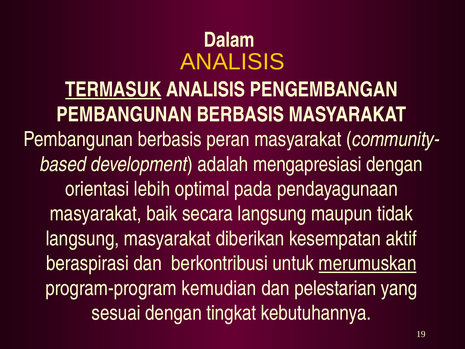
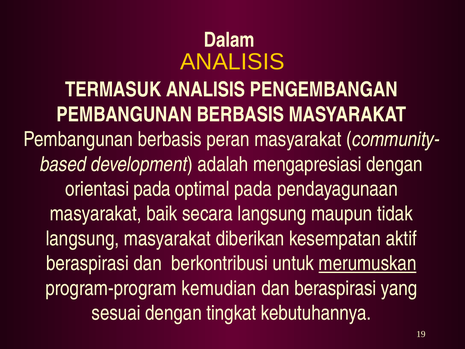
TERMASUK underline: present -> none
orientasi lebih: lebih -> pada
dan pelestarian: pelestarian -> beraspirasi
